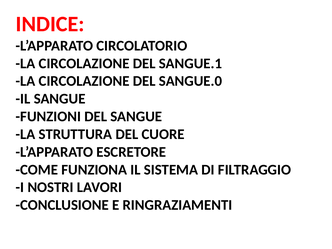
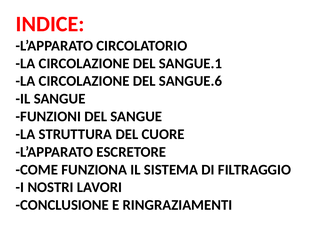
SANGUE.0: SANGUE.0 -> SANGUE.6
